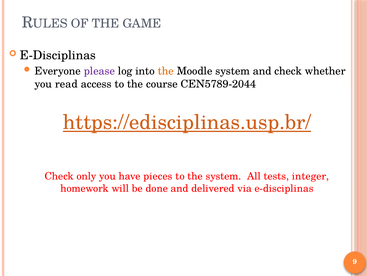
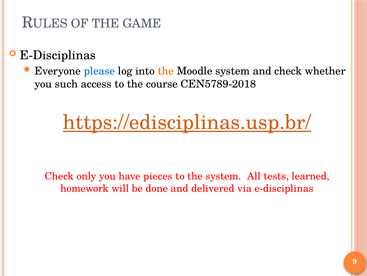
please colour: purple -> blue
read: read -> such
CEN5789-2044: CEN5789-2044 -> CEN5789-2018
integer: integer -> learned
